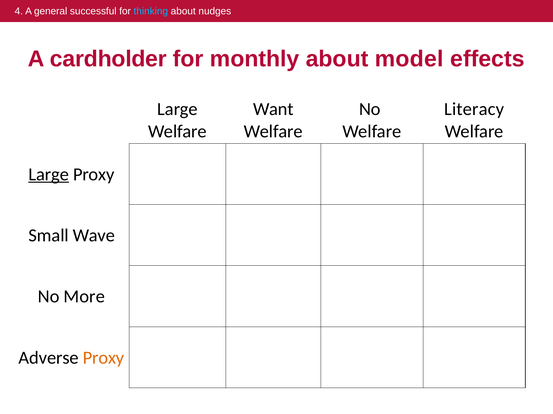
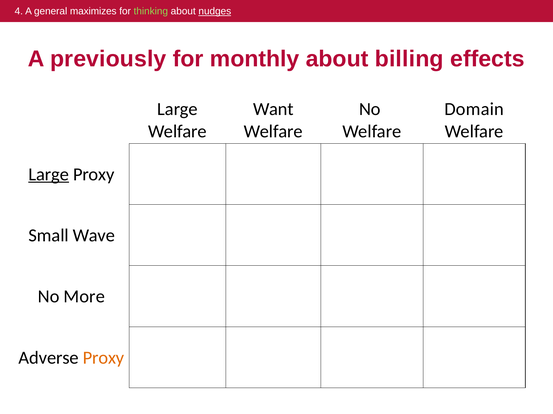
successful: successful -> maximizes
thinking colour: light blue -> light green
nudges underline: none -> present
cardholder: cardholder -> previously
model: model -> billing
Literacy: Literacy -> Domain
